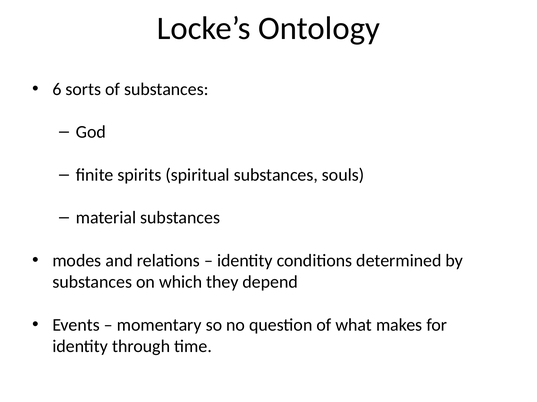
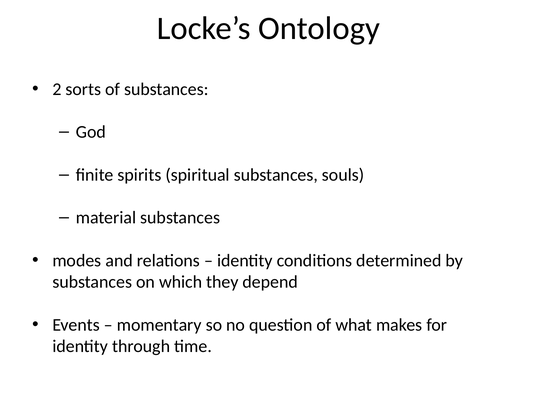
6: 6 -> 2
